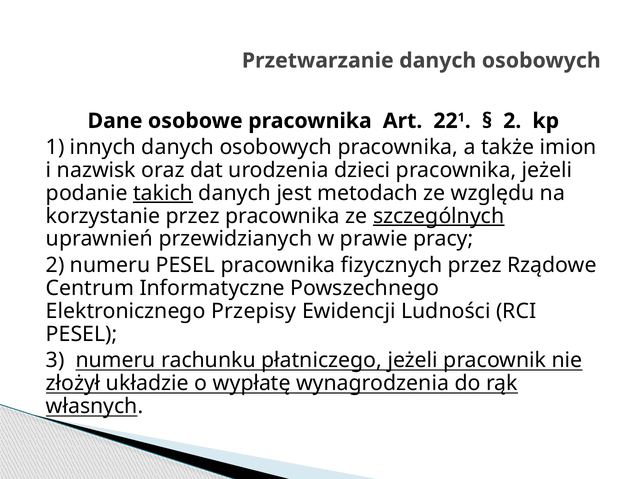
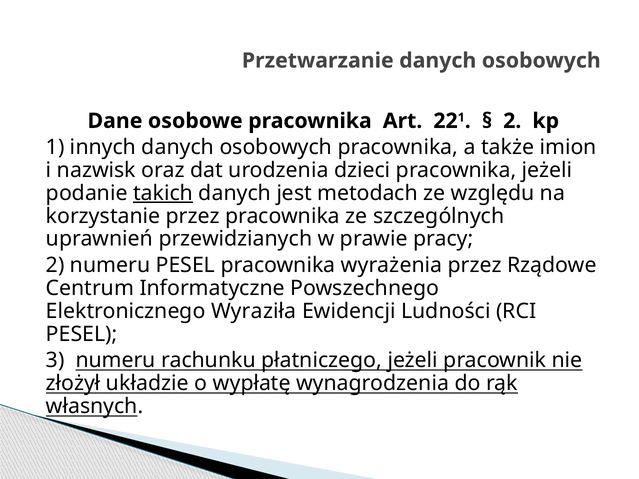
szczególnych underline: present -> none
fizycznych: fizycznych -> wyrażenia
Przepisy: Przepisy -> Wyraziła
